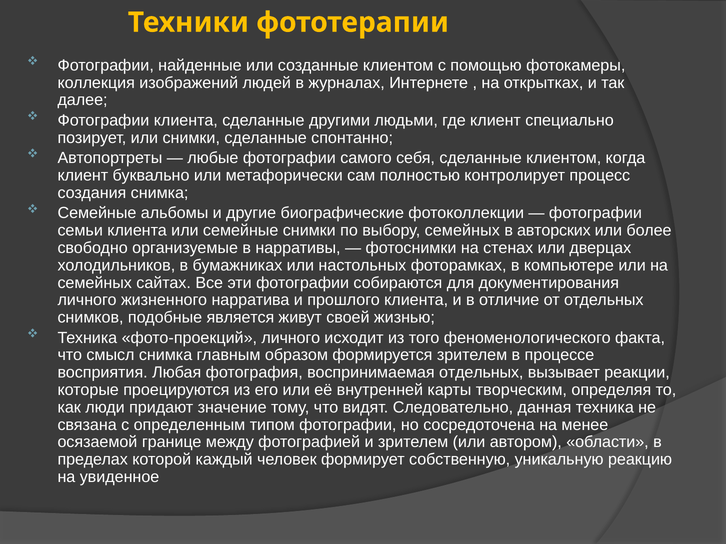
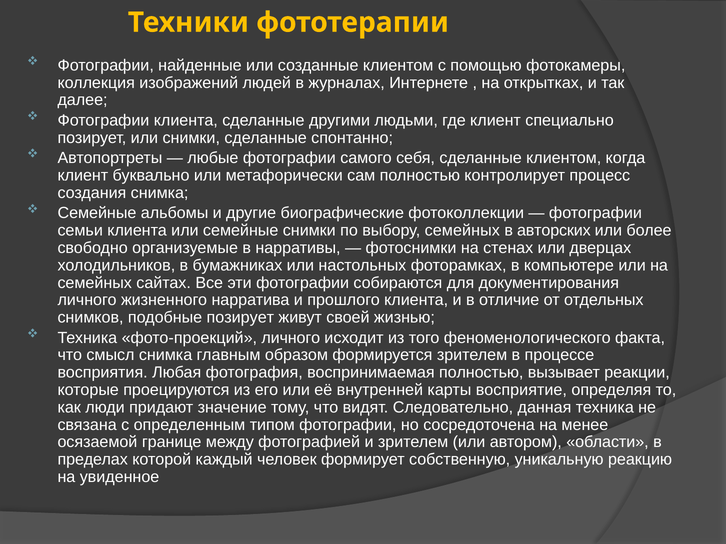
подобные является: является -> позирует
воспринимаемая отдельных: отдельных -> полностью
творческим: творческим -> восприятие
